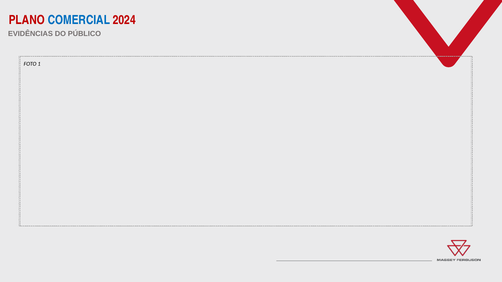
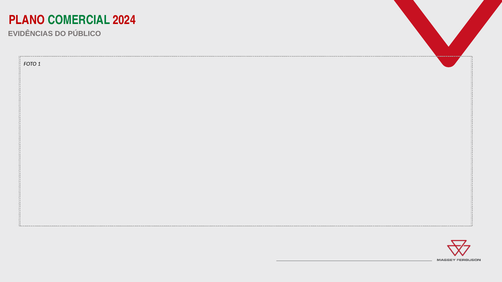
COMERCIAL colour: blue -> green
